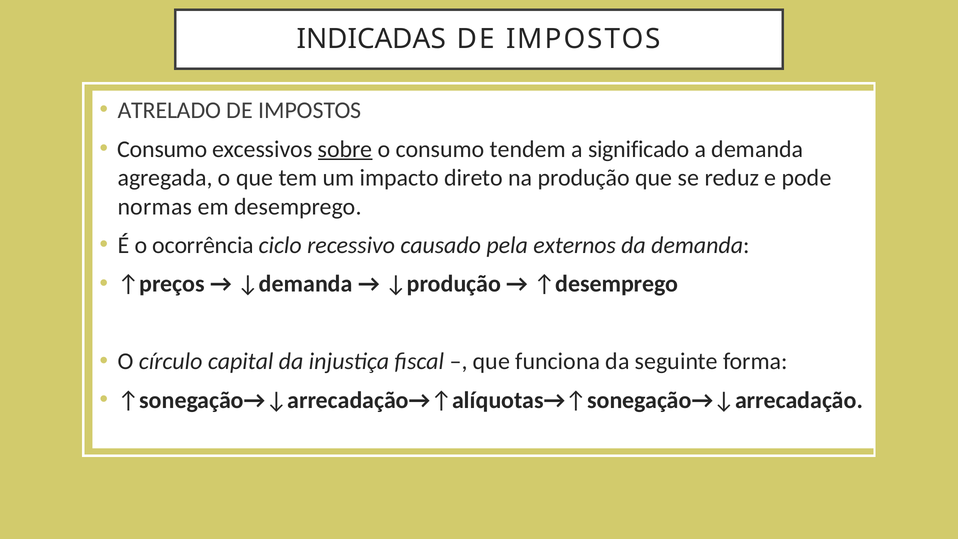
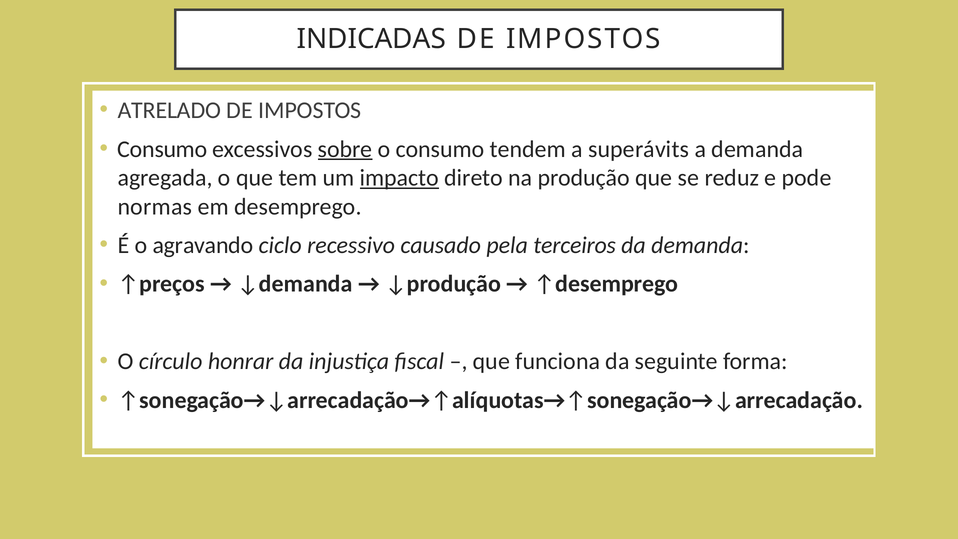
significado: significado -> superávits
impacto underline: none -> present
ocorrência: ocorrência -> agravando
externos: externos -> terceiros
capital: capital -> honrar
